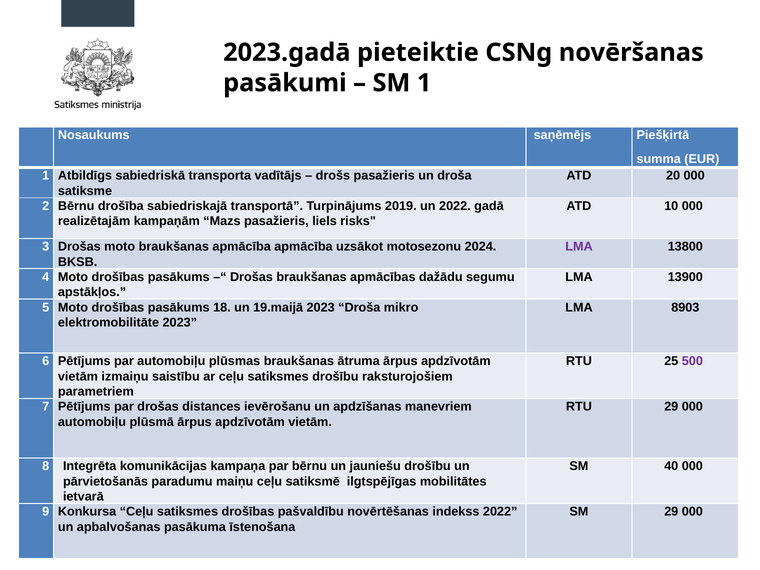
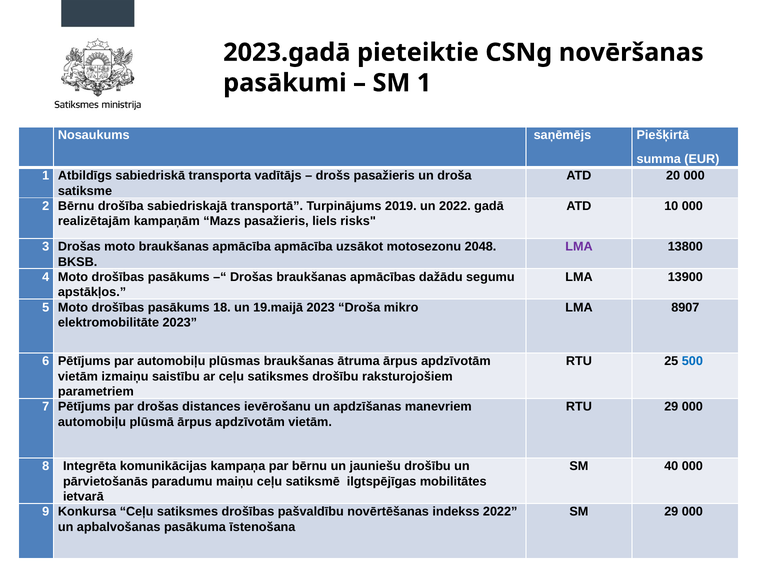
2024: 2024 -> 2048
8903: 8903 -> 8907
500 colour: purple -> blue
